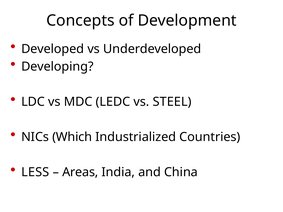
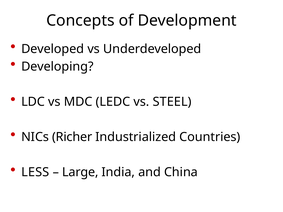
Which: Which -> Richer
Areas: Areas -> Large
